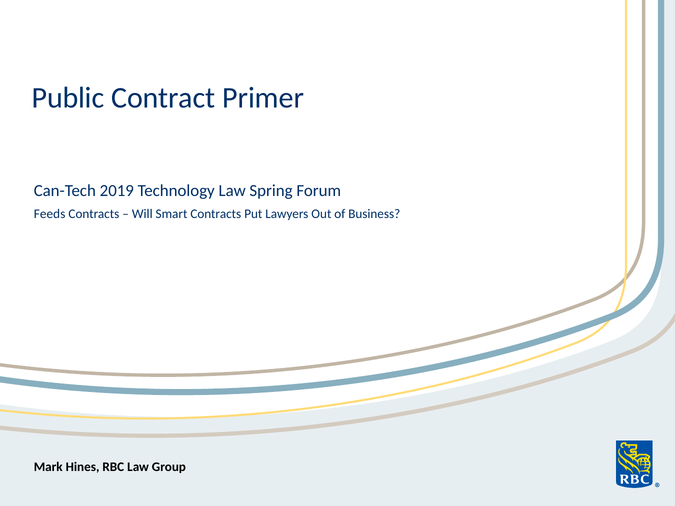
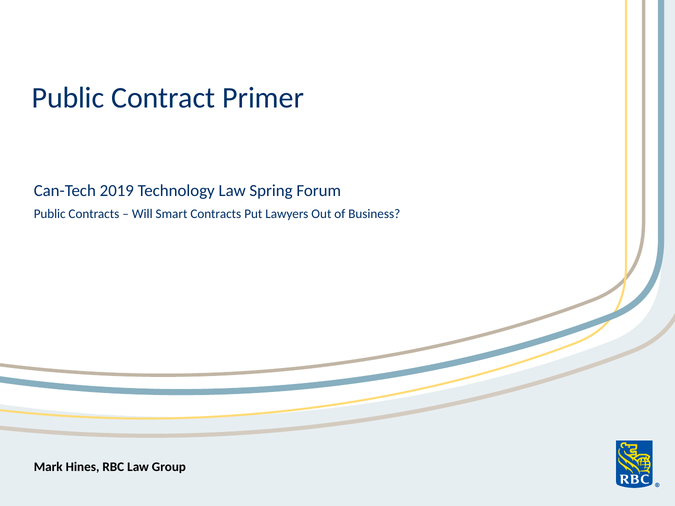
Feeds at (50, 214): Feeds -> Public
